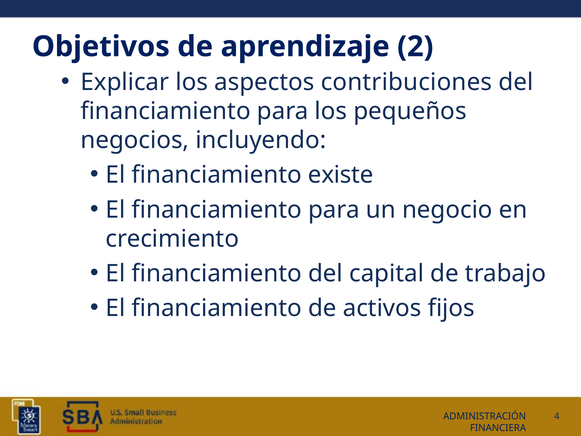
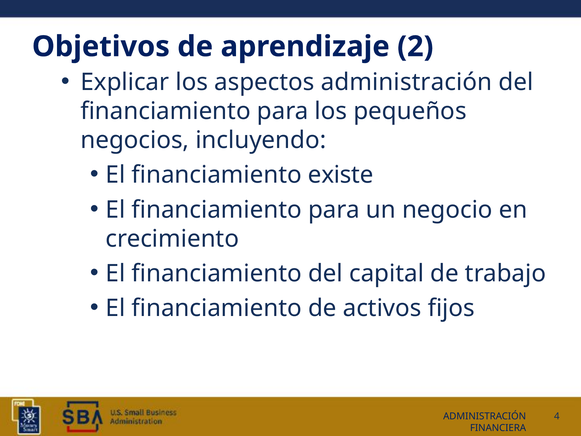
aspectos contribuciones: contribuciones -> administración
